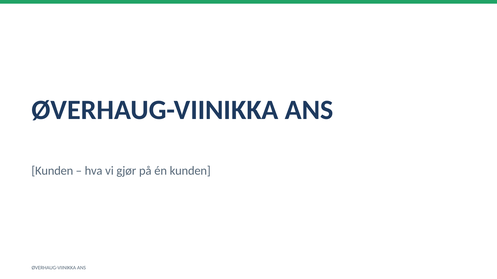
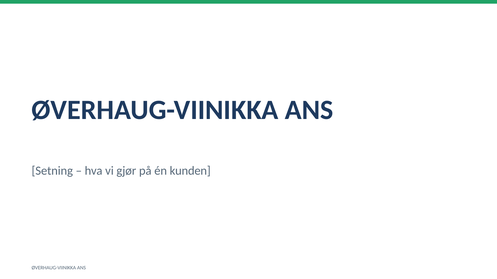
Kunden at (52, 171): Kunden -> Setning
